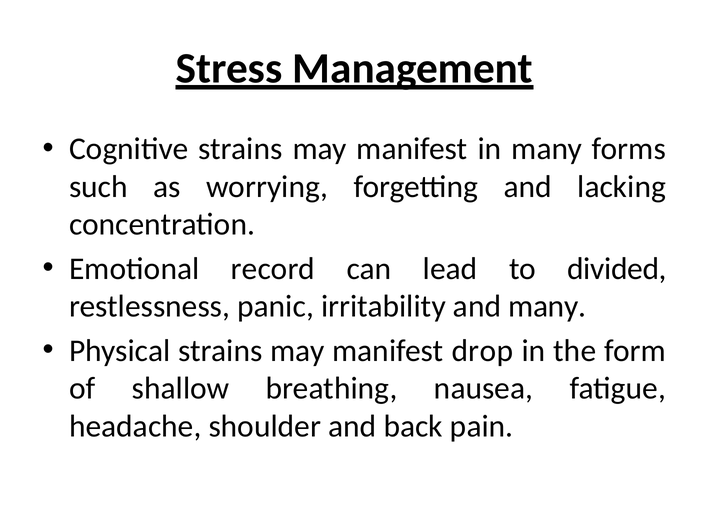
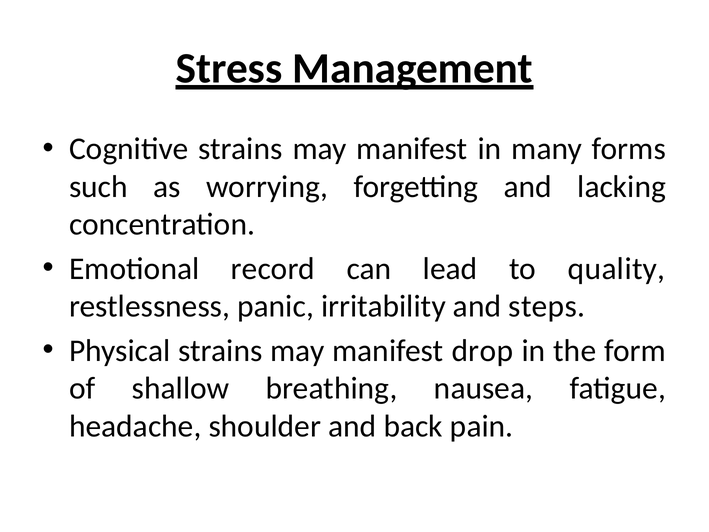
divided: divided -> quality
and many: many -> steps
